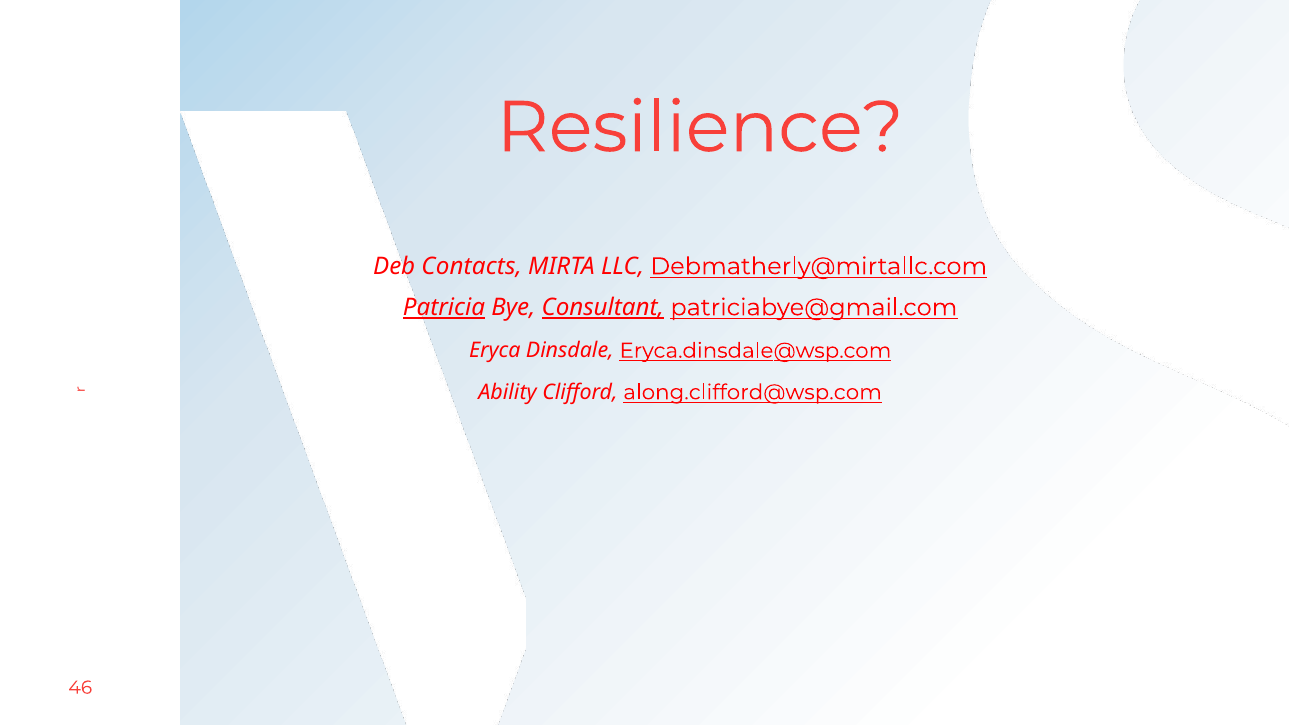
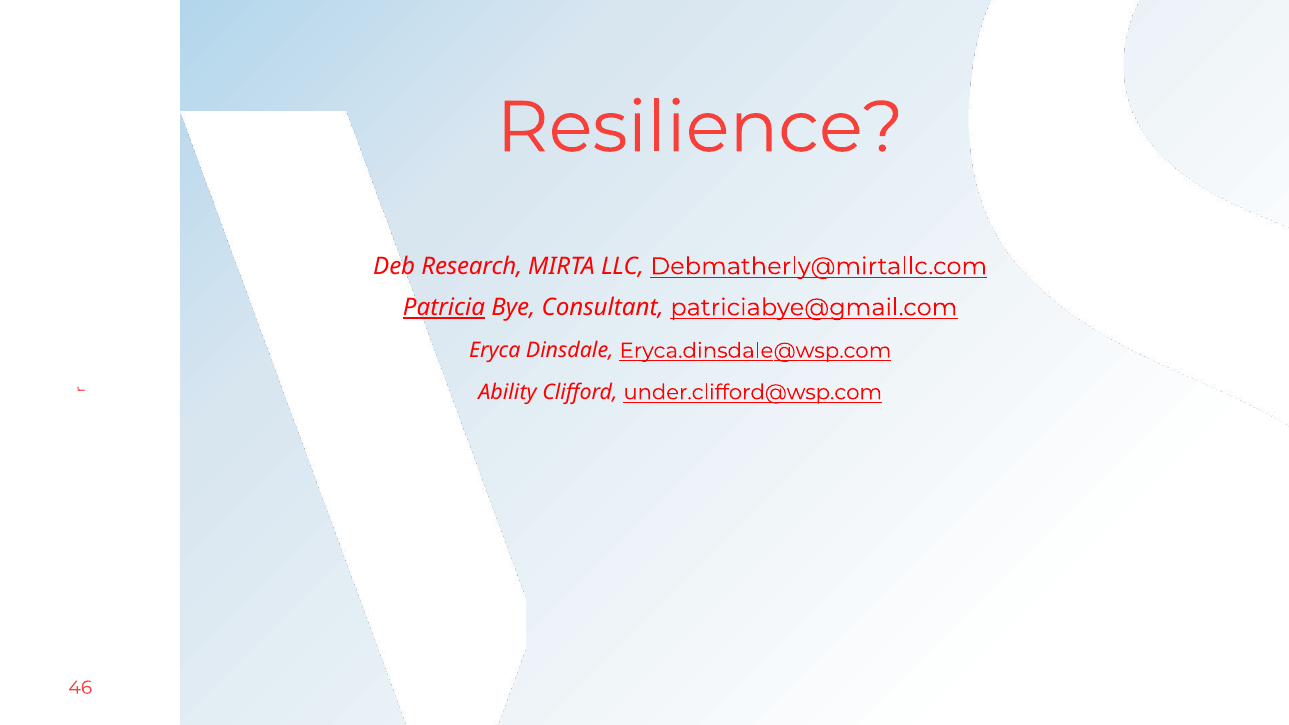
Contacts: Contacts -> Research
Consultant underline: present -> none
along.clifford@wsp.com: along.clifford@wsp.com -> under.clifford@wsp.com
